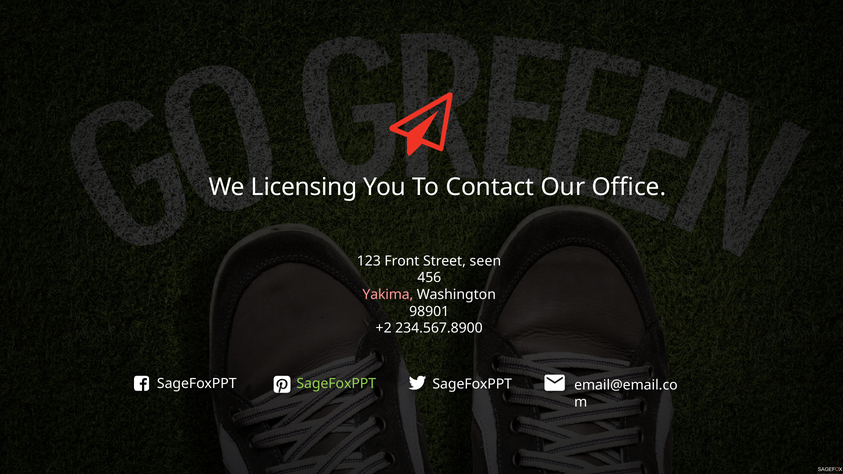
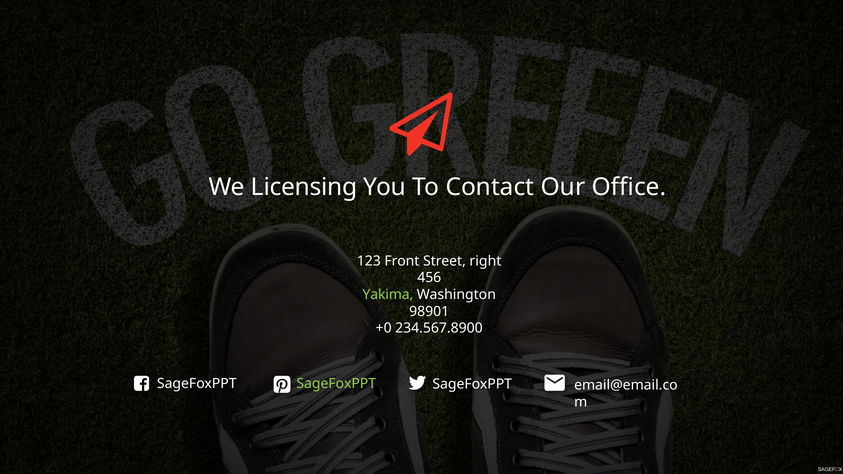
seen: seen -> right
Yakima colour: pink -> light green
+2: +2 -> +0
